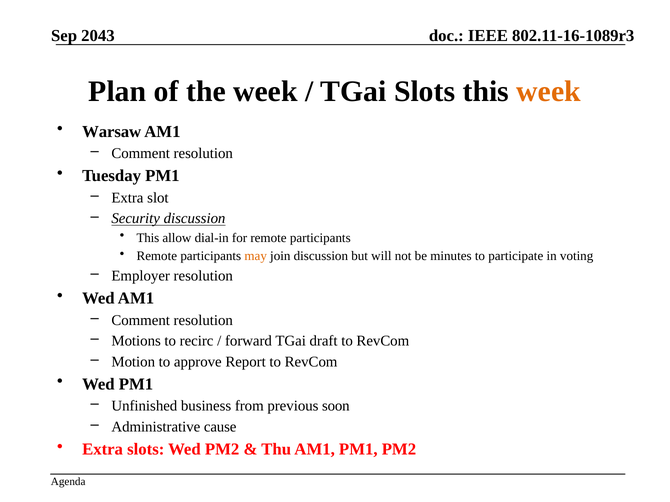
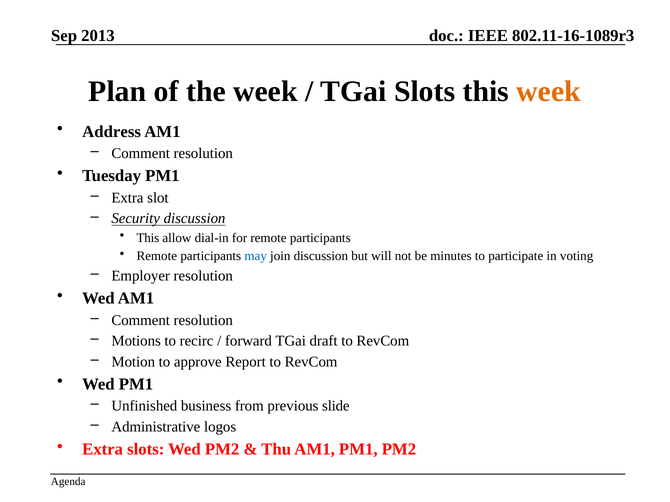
2043: 2043 -> 2013
Warsaw: Warsaw -> Address
may colour: orange -> blue
soon: soon -> slide
cause: cause -> logos
